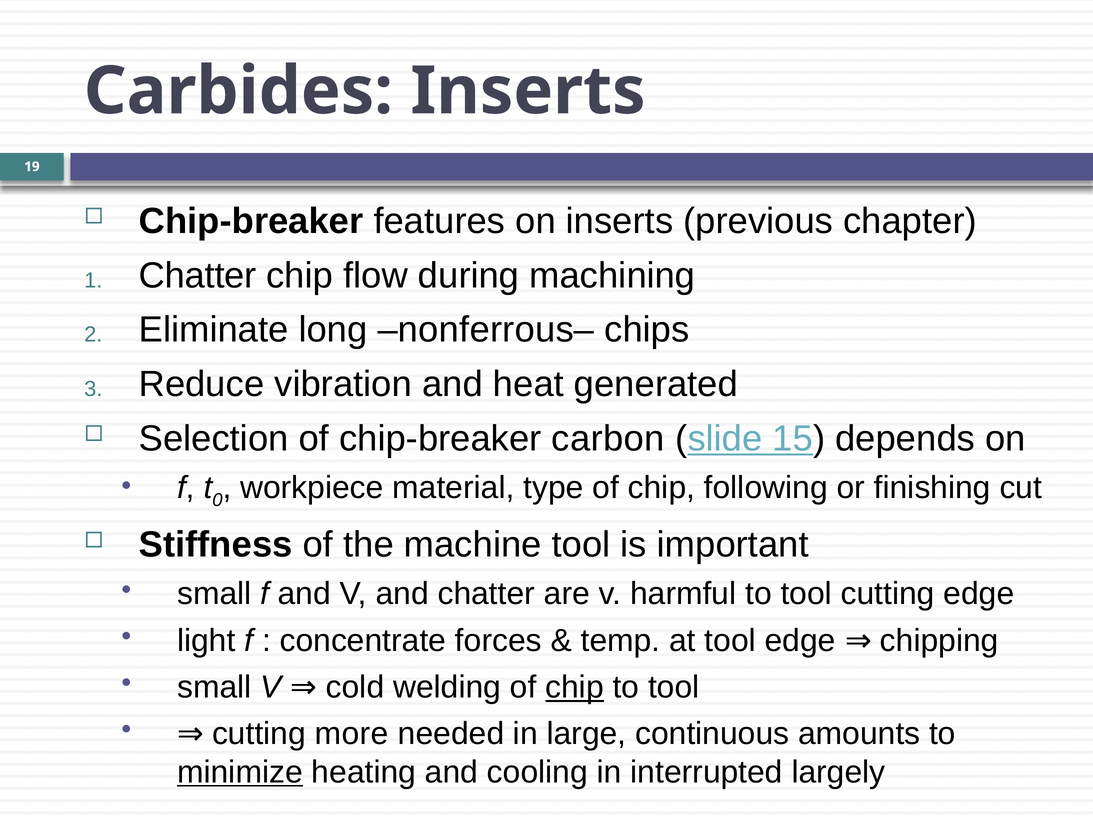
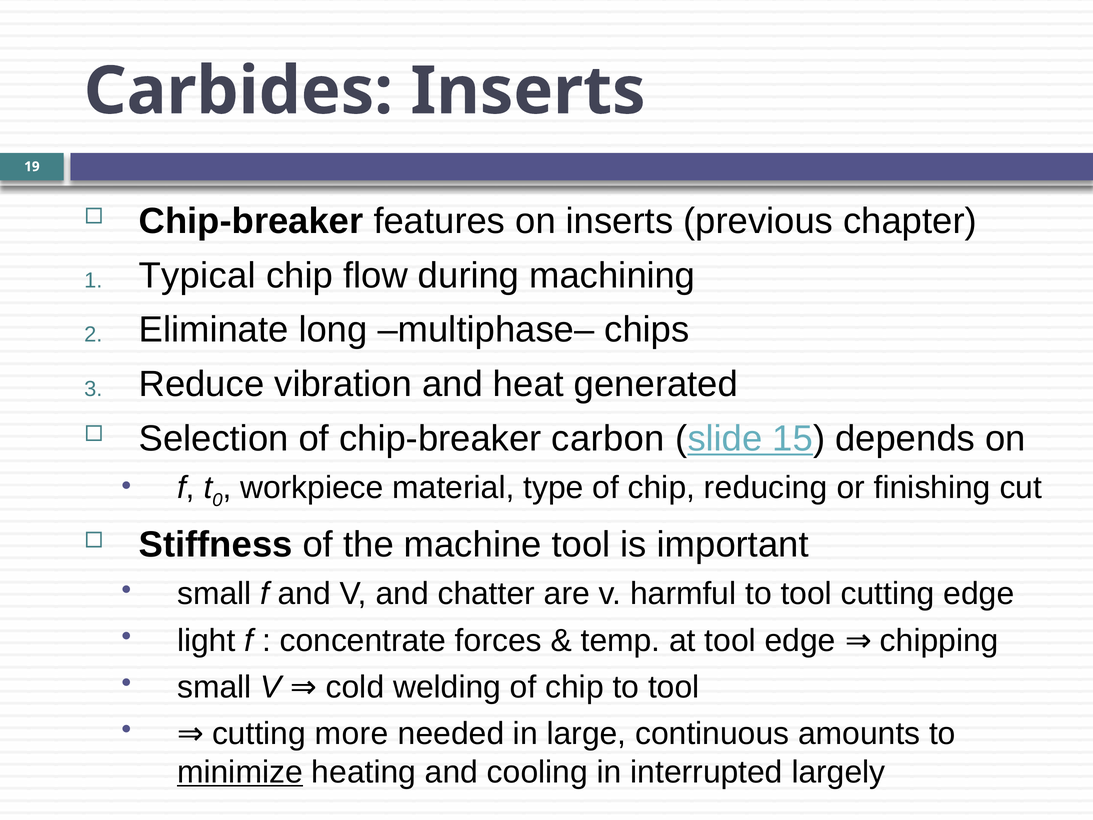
Chatter at (198, 276): Chatter -> Typical
nonferrous–: nonferrous– -> multiphase–
following: following -> reducing
chip at (575, 687) underline: present -> none
